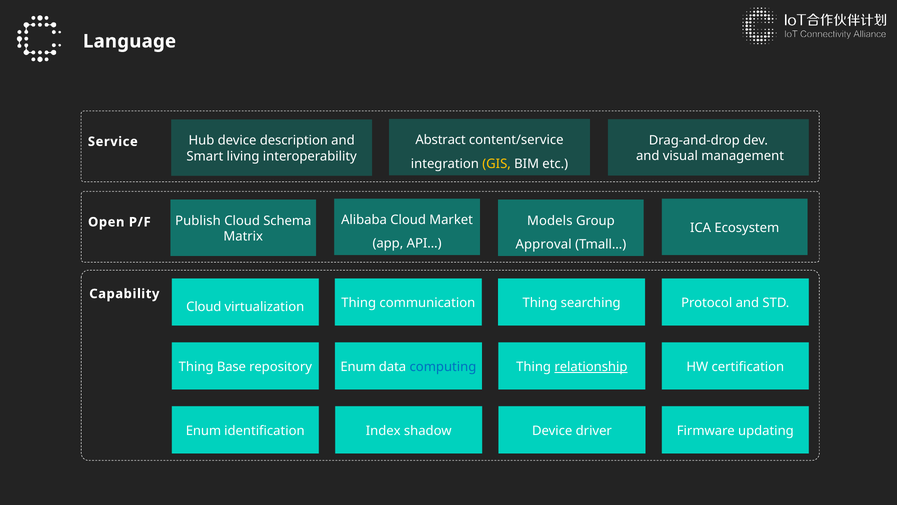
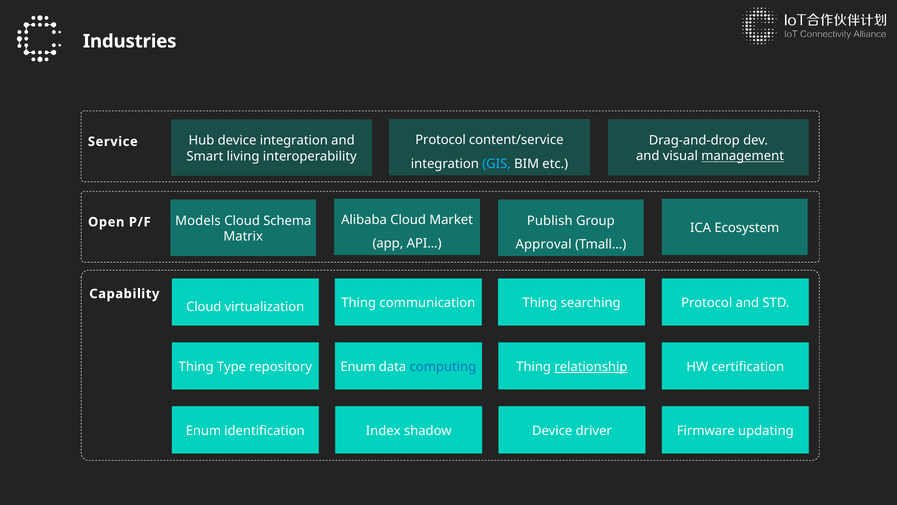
Language: Language -> Industries
Abstract at (441, 140): Abstract -> Protocol
device description: description -> integration
management underline: none -> present
GIS colour: yellow -> light blue
Publish: Publish -> Models
Models: Models -> Publish
Base: Base -> Type
